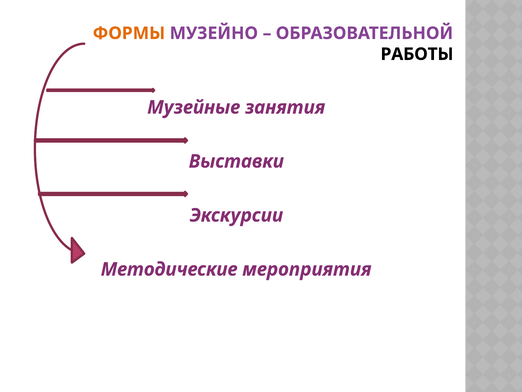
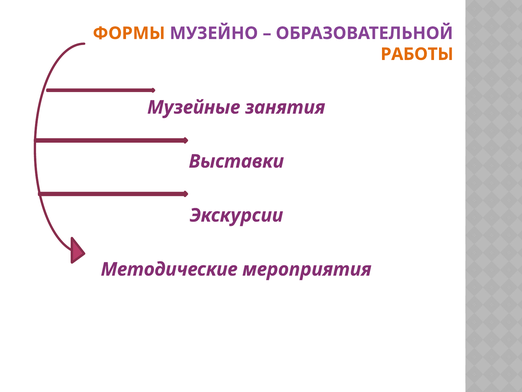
РАБОТЫ colour: black -> orange
